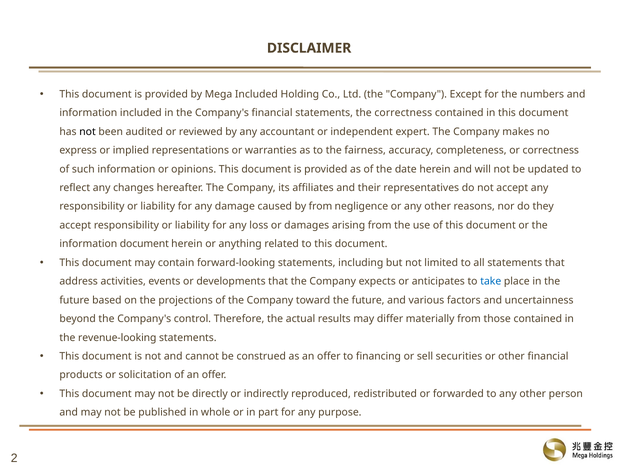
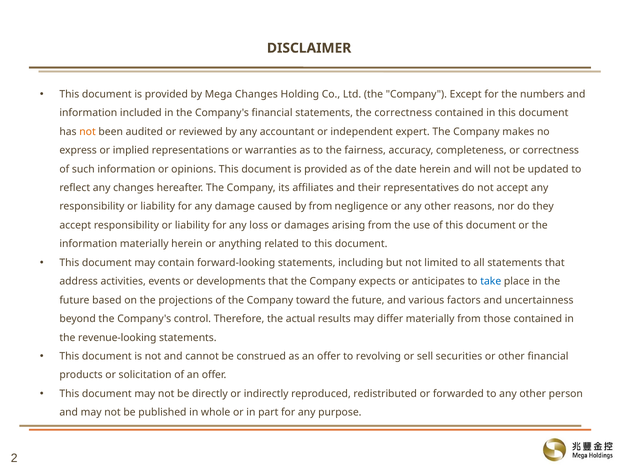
Mega Included: Included -> Changes
not at (88, 132) colour: black -> orange
information document: document -> materially
financing: financing -> revolving
